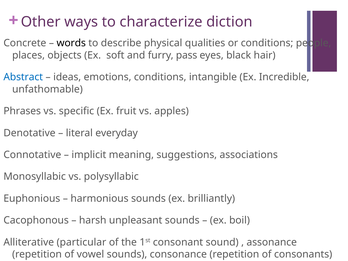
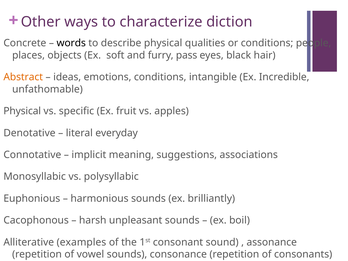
Abstract colour: blue -> orange
Phrases at (22, 111): Phrases -> Physical
particular: particular -> examples
